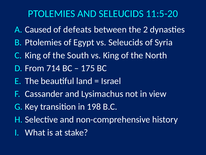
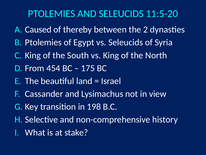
defeats: defeats -> thereby
714: 714 -> 454
